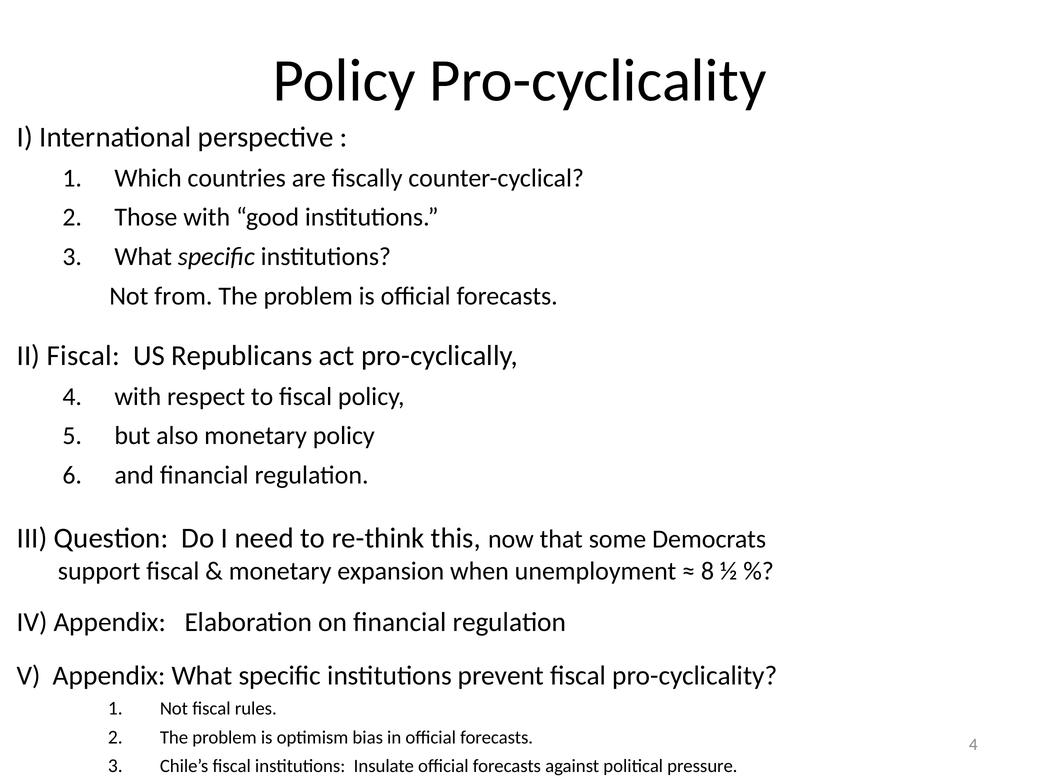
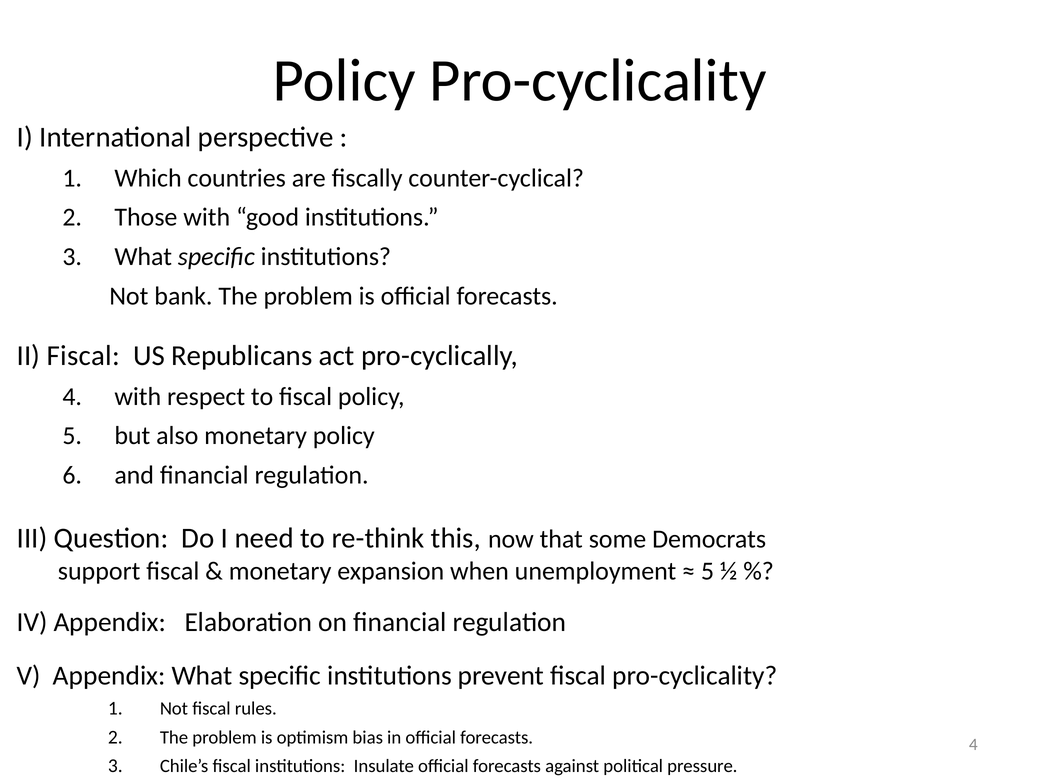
from: from -> bank
8 at (708, 571): 8 -> 5
